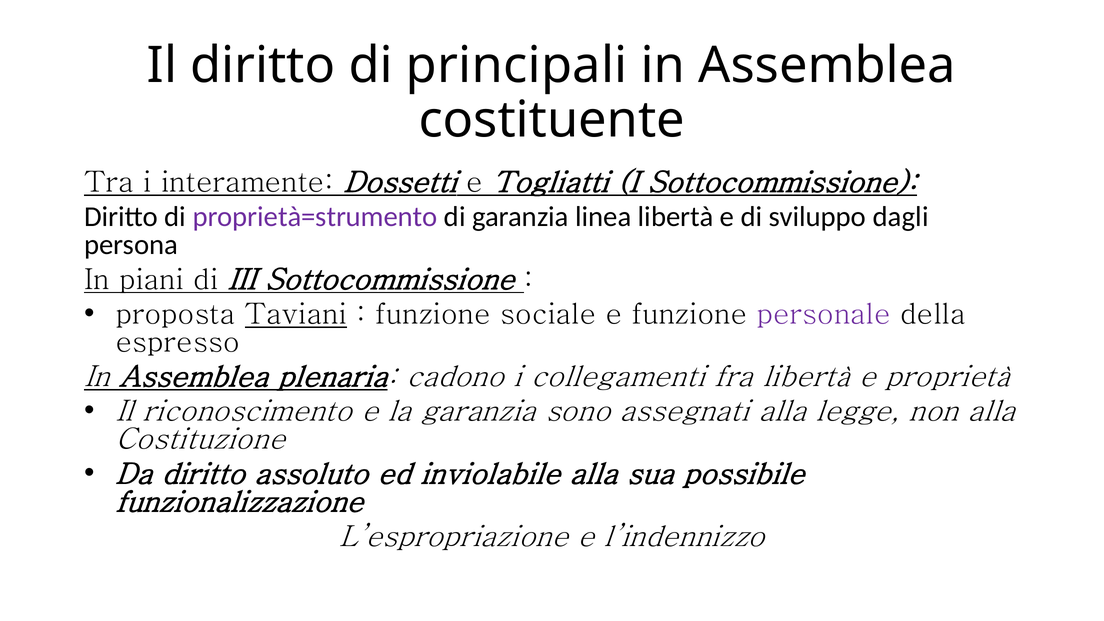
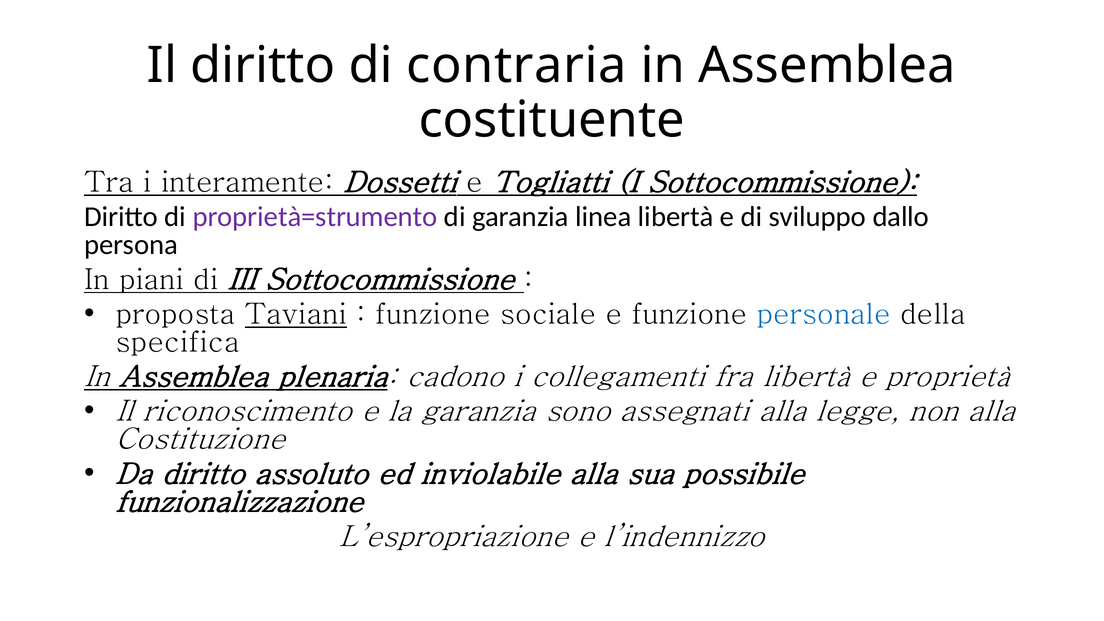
principali: principali -> contraria
dagli: dagli -> dallo
personale colour: purple -> blue
espresso: espresso -> specifica
